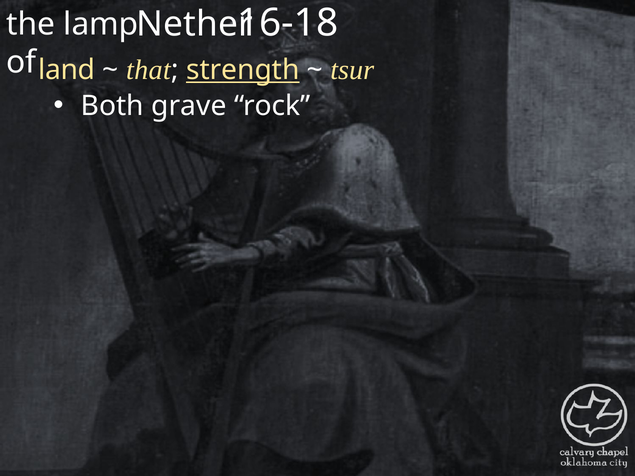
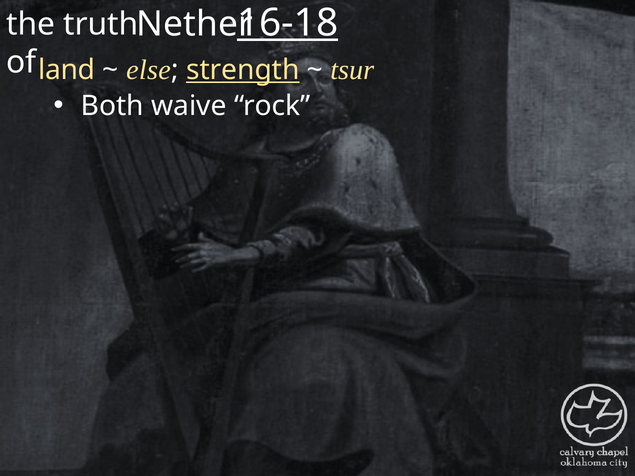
16-18 underline: none -> present
lamp: lamp -> truth
that: that -> else
grave: grave -> waive
